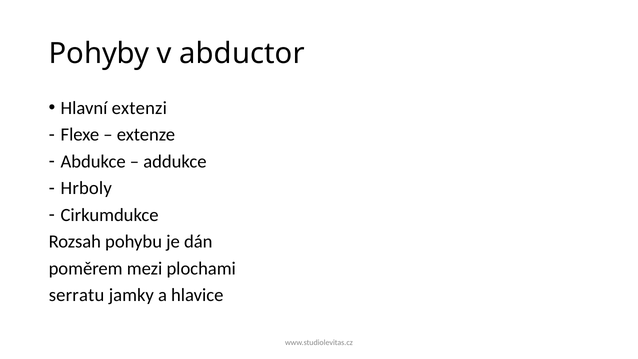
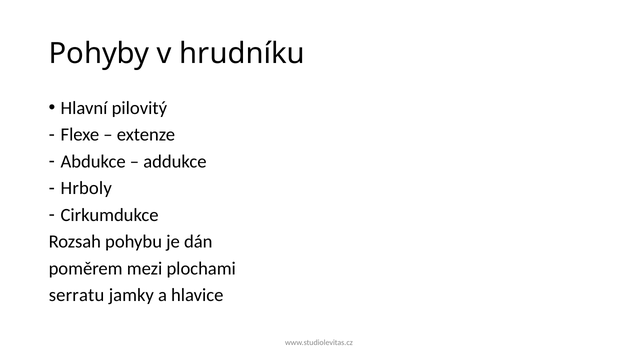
abductor: abductor -> hrudníku
extenzi: extenzi -> pilovitý
